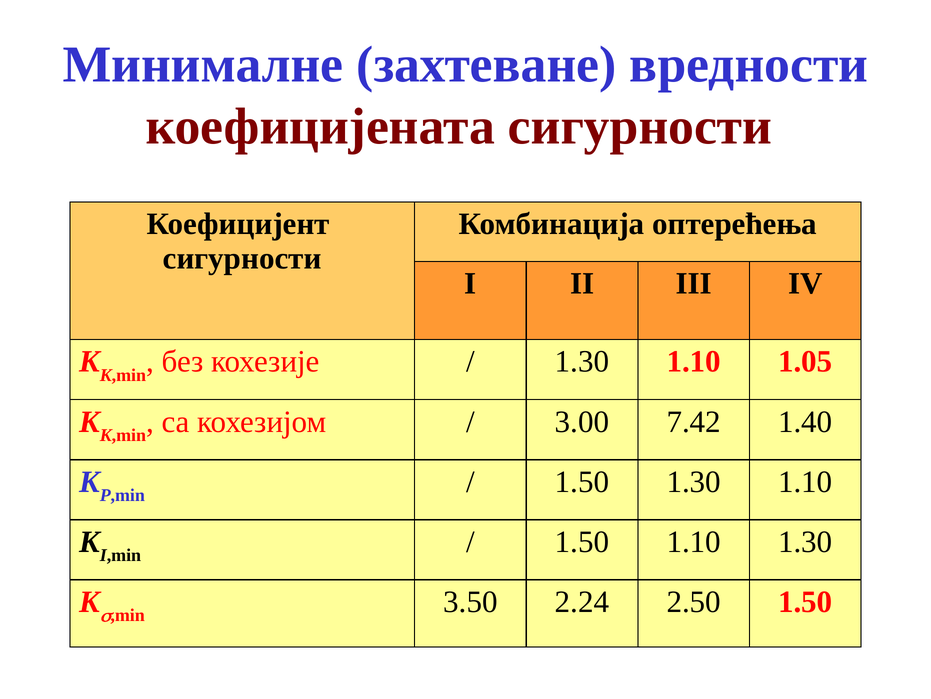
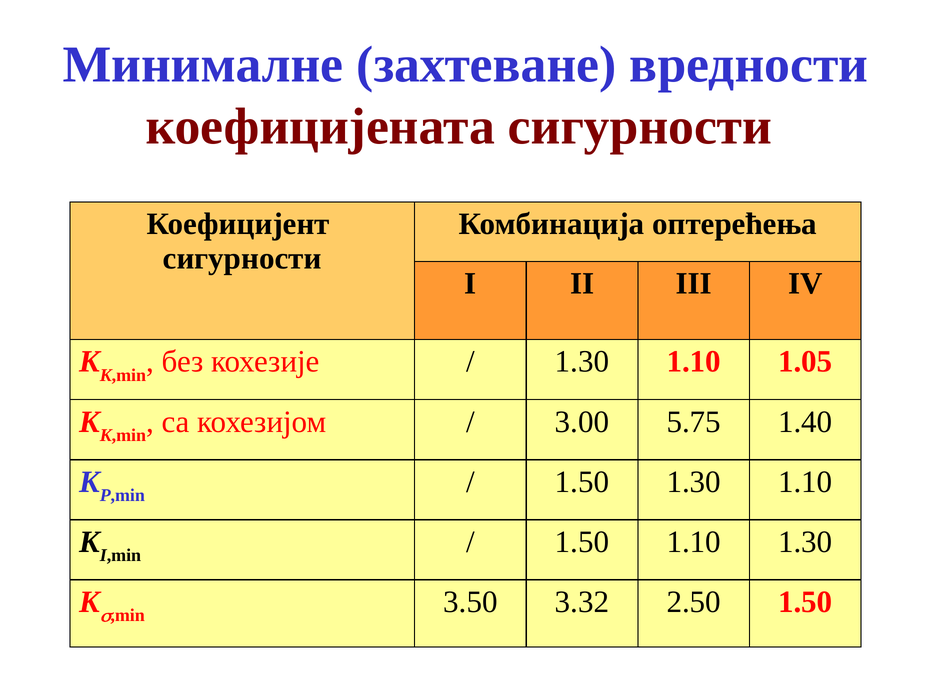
7.42: 7.42 -> 5.75
2.24: 2.24 -> 3.32
